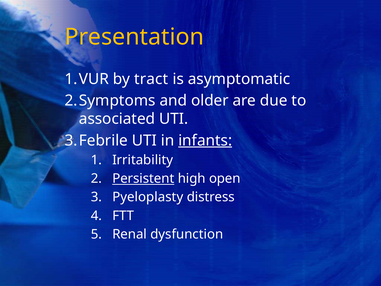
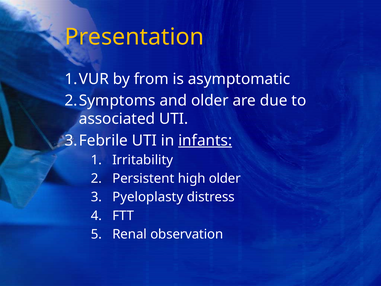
tract: tract -> from
Persistent underline: present -> none
high open: open -> older
dysfunction: dysfunction -> observation
